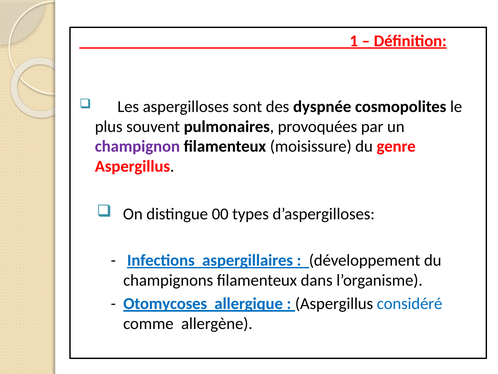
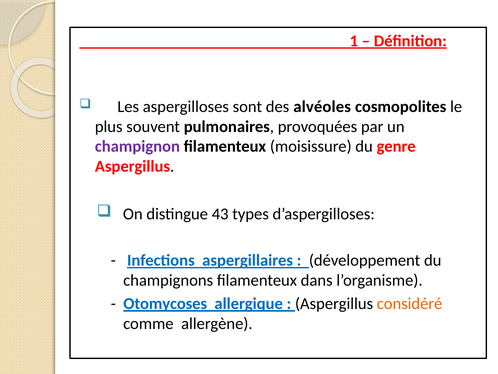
dyspnée: dyspnée -> alvéoles
00: 00 -> 43
considéré colour: blue -> orange
